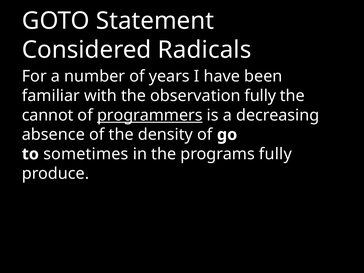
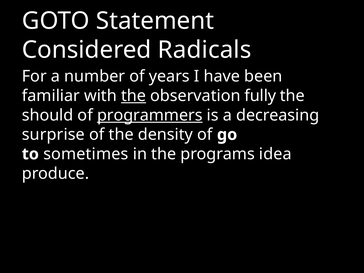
the at (133, 96) underline: none -> present
cannot: cannot -> should
absence: absence -> surprise
programs fully: fully -> idea
